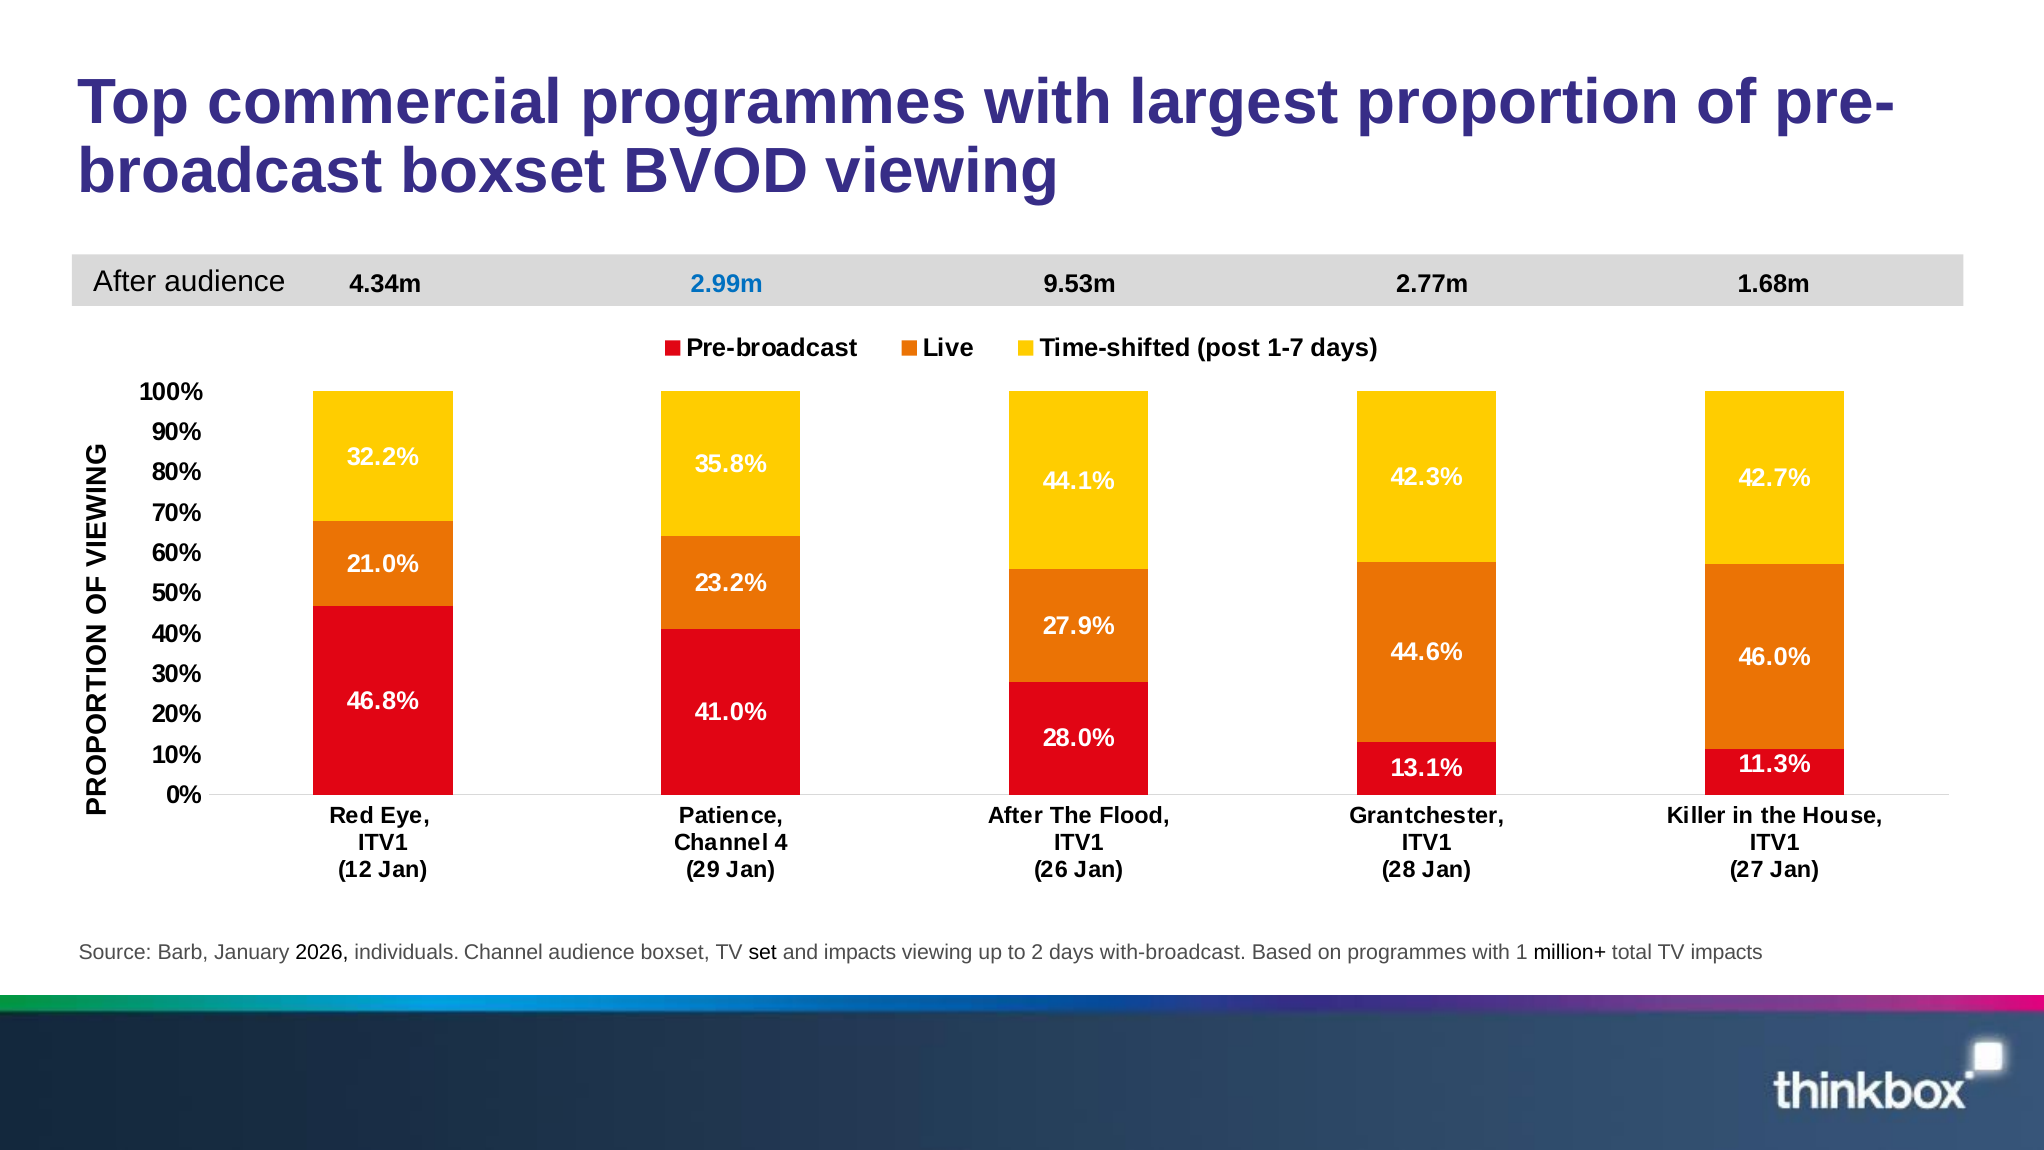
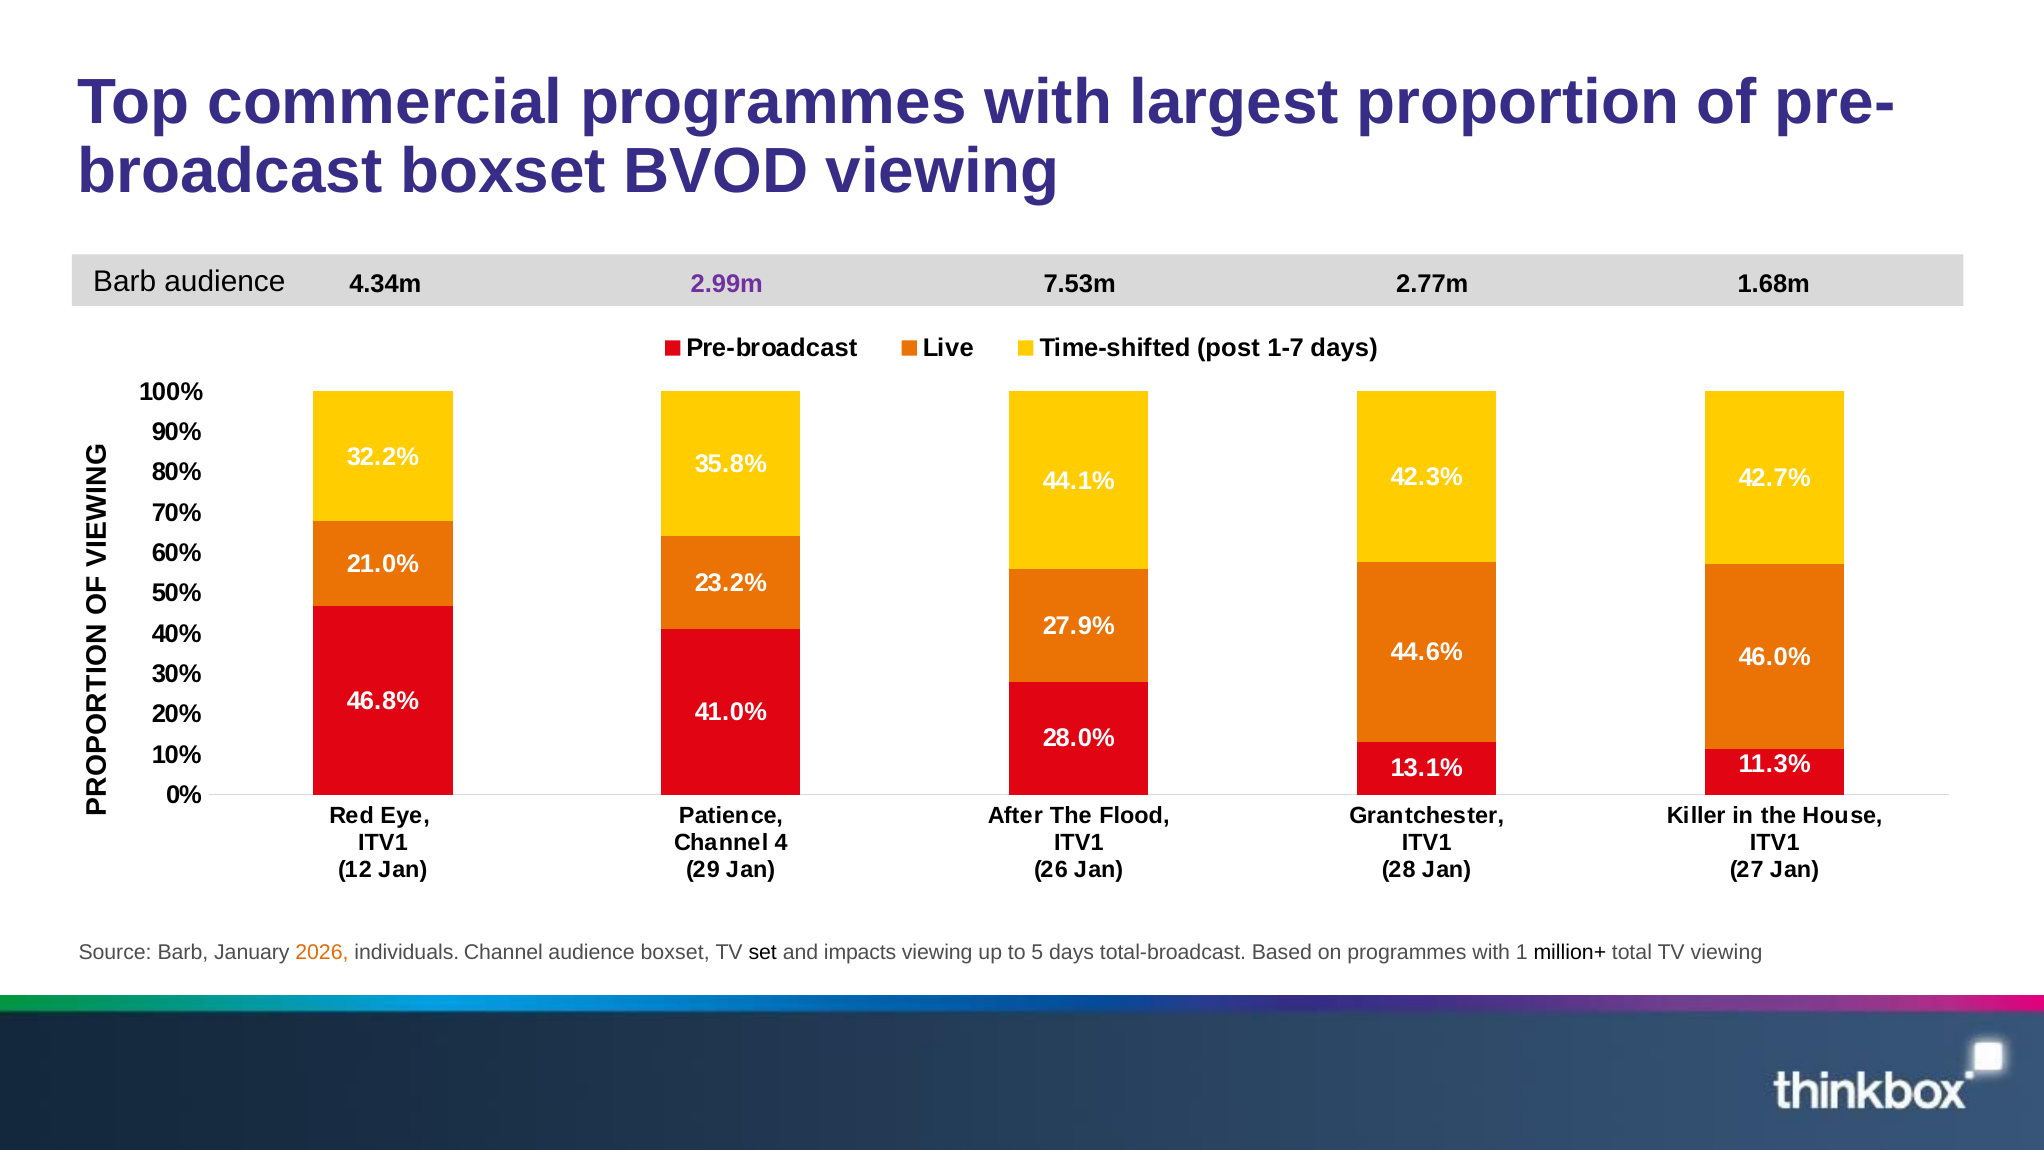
After at (125, 282): After -> Barb
2.99m colour: blue -> purple
9.53m: 9.53m -> 7.53m
2026 colour: black -> orange
2: 2 -> 5
with-broadcast: with-broadcast -> total-broadcast
TV impacts: impacts -> viewing
